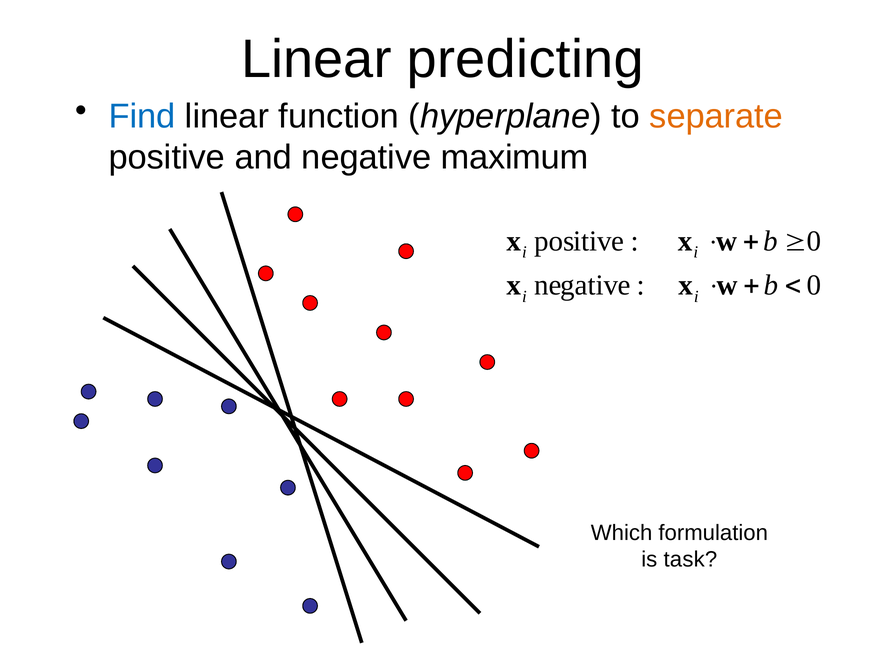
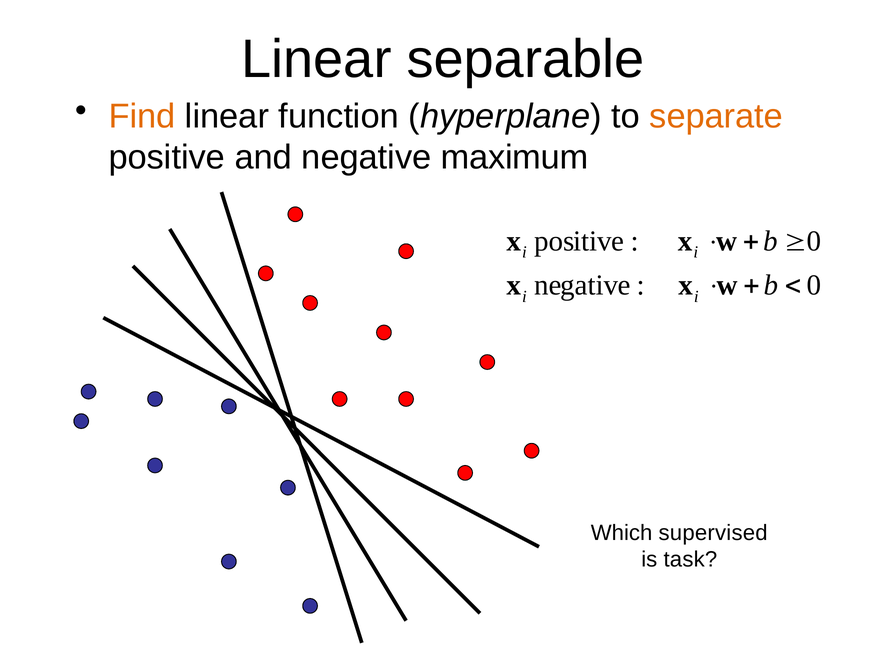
predicting: predicting -> separable
Find colour: blue -> orange
formulation: formulation -> supervised
